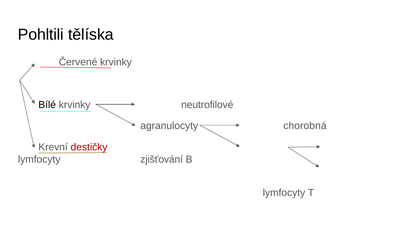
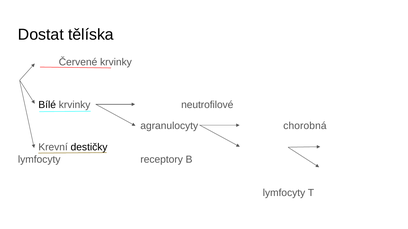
Pohltili: Pohltili -> Dostat
destičky colour: red -> black
zjišťování: zjišťování -> receptory
